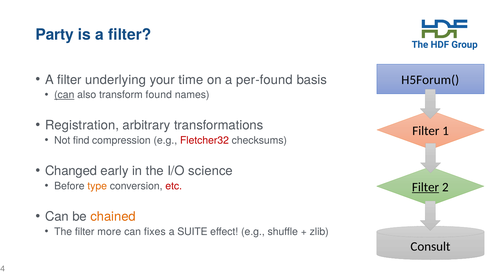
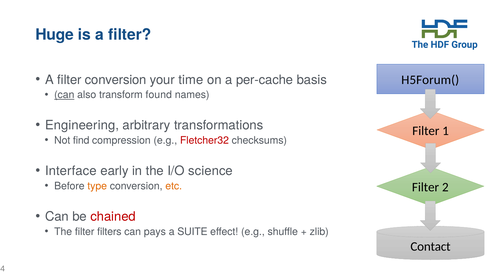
Party: Party -> Huge
filter underlying: underlying -> conversion
per-found: per-found -> per-cache
Registration: Registration -> Engineering
Changed: Changed -> Interface
etc colour: red -> orange
Filter at (426, 187) underline: present -> none
chained colour: orange -> red
more: more -> filters
fixes: fixes -> pays
Consult: Consult -> Contact
